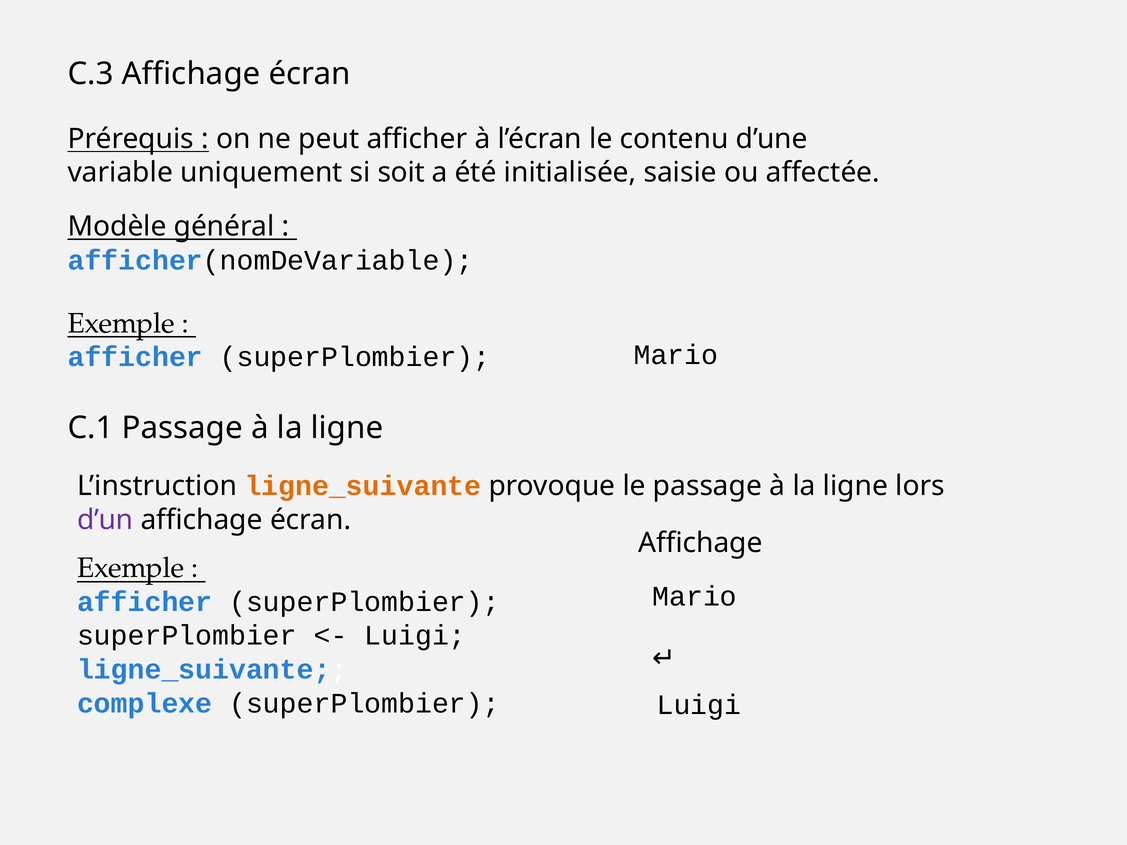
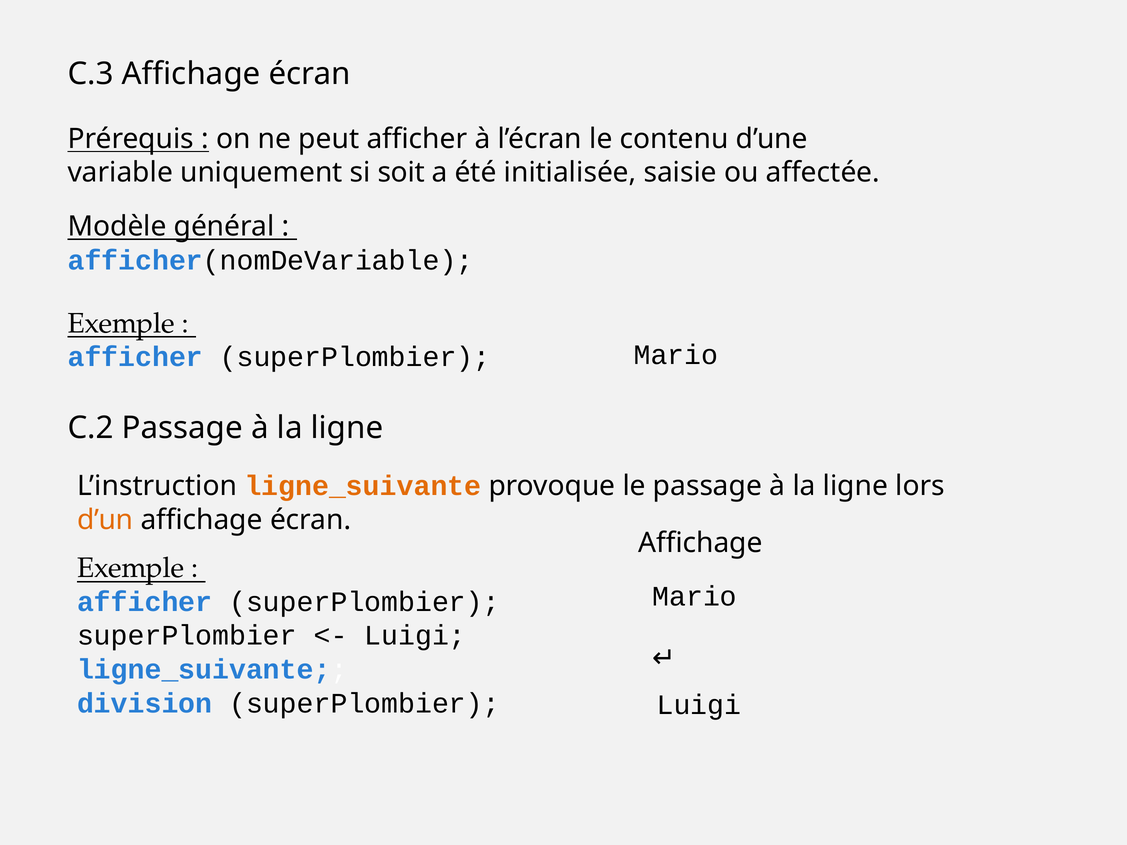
C.1: C.1 -> C.2
d’un colour: purple -> orange
complexe: complexe -> division
